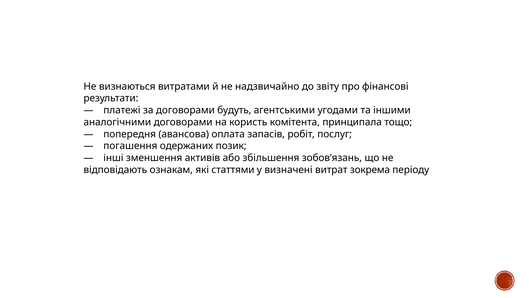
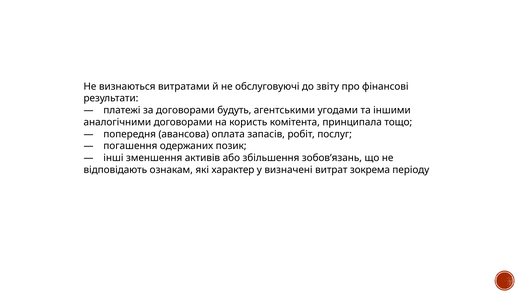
надзвичайно: надзвичайно -> обслуговуючі
статтями: статтями -> характер
